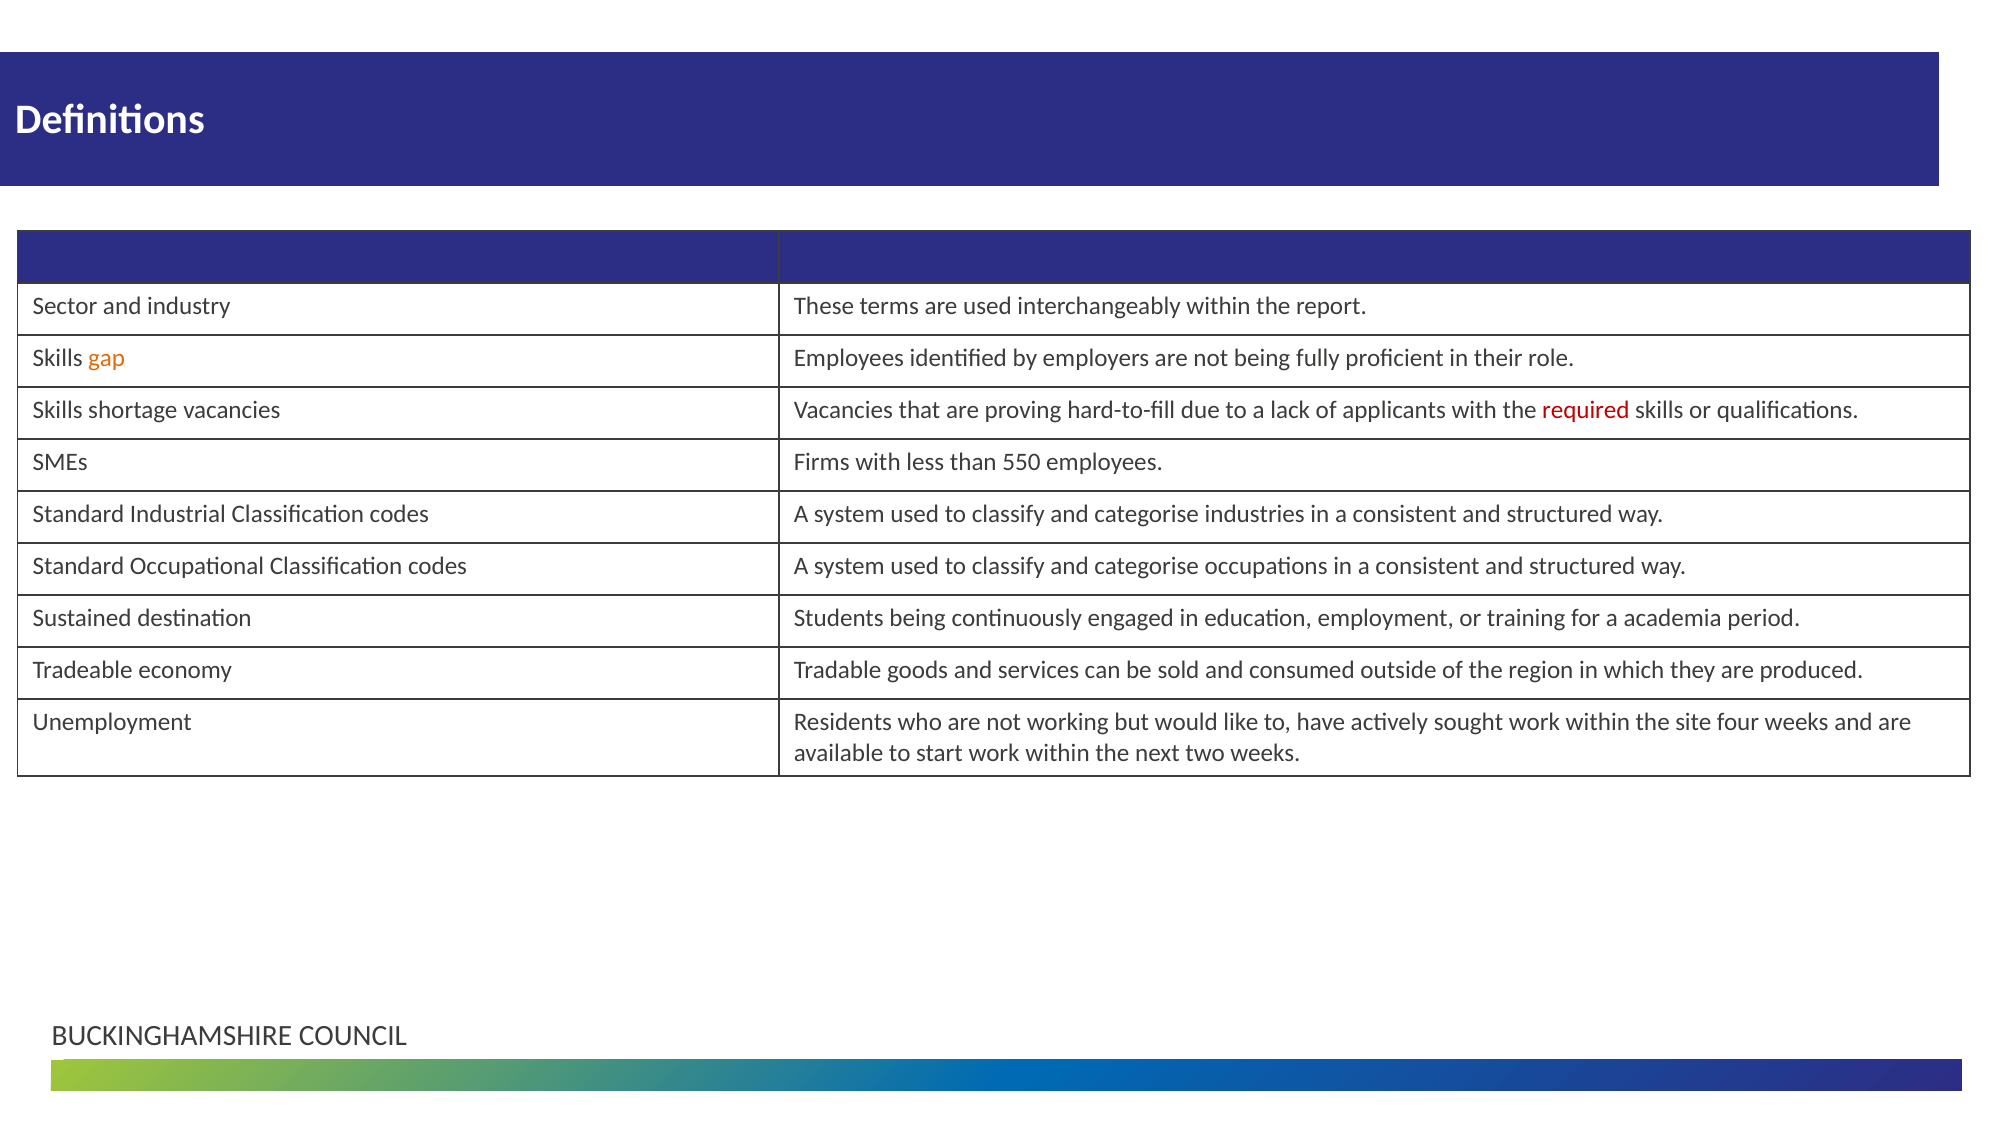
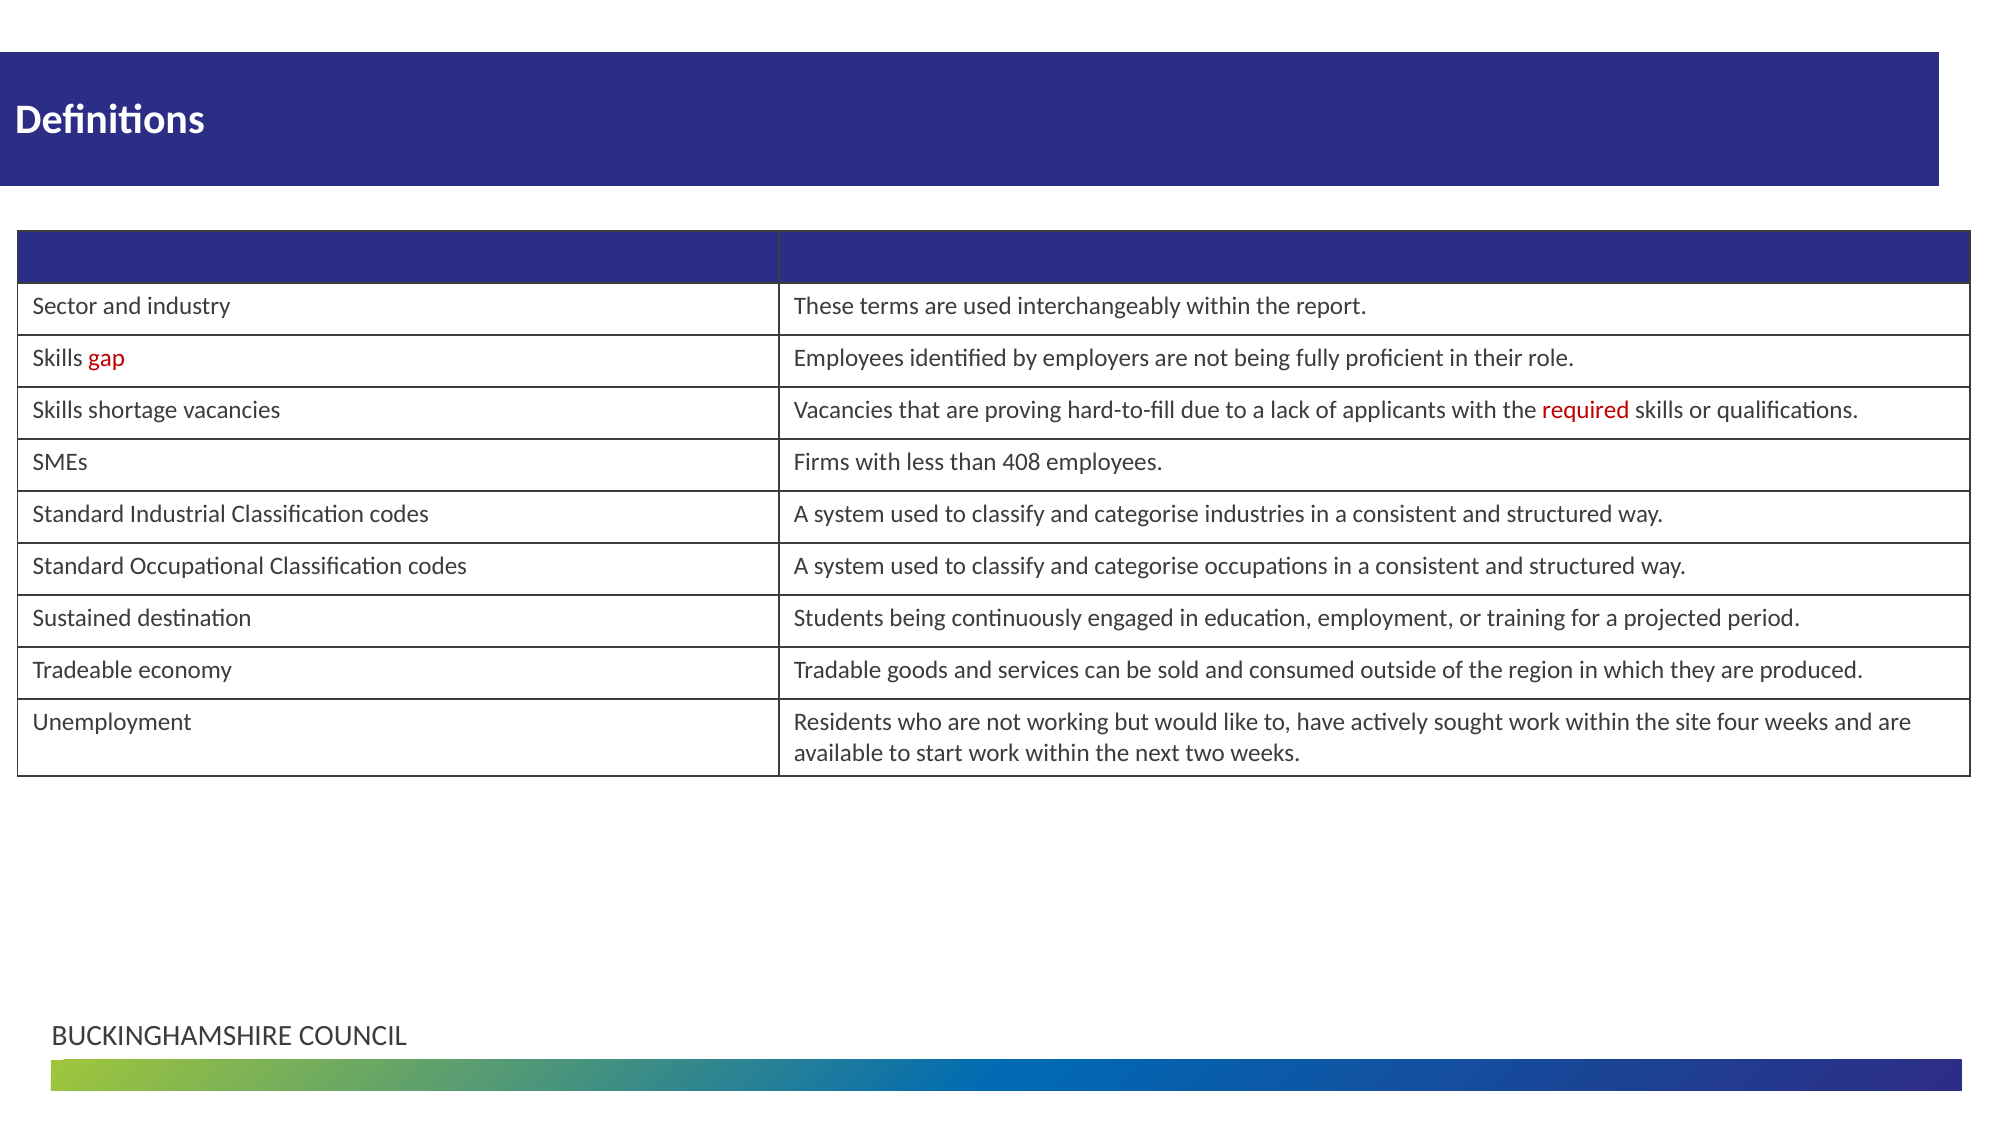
gap colour: orange -> red
550: 550 -> 408
academia: academia -> projected
